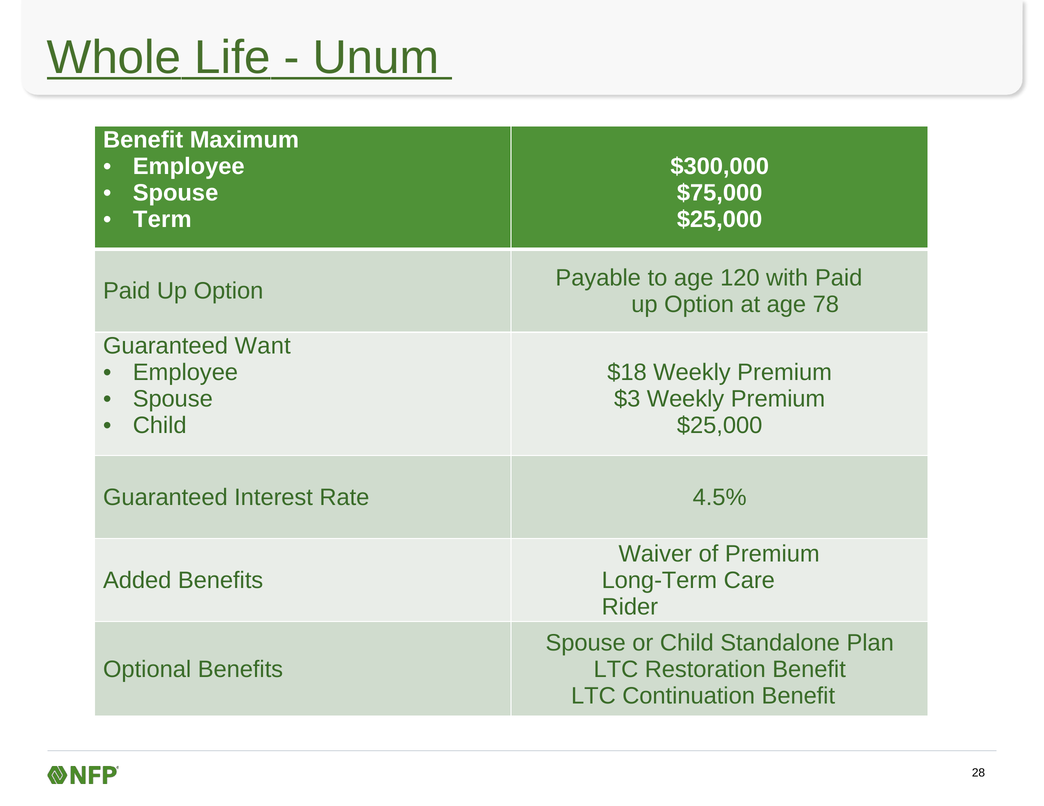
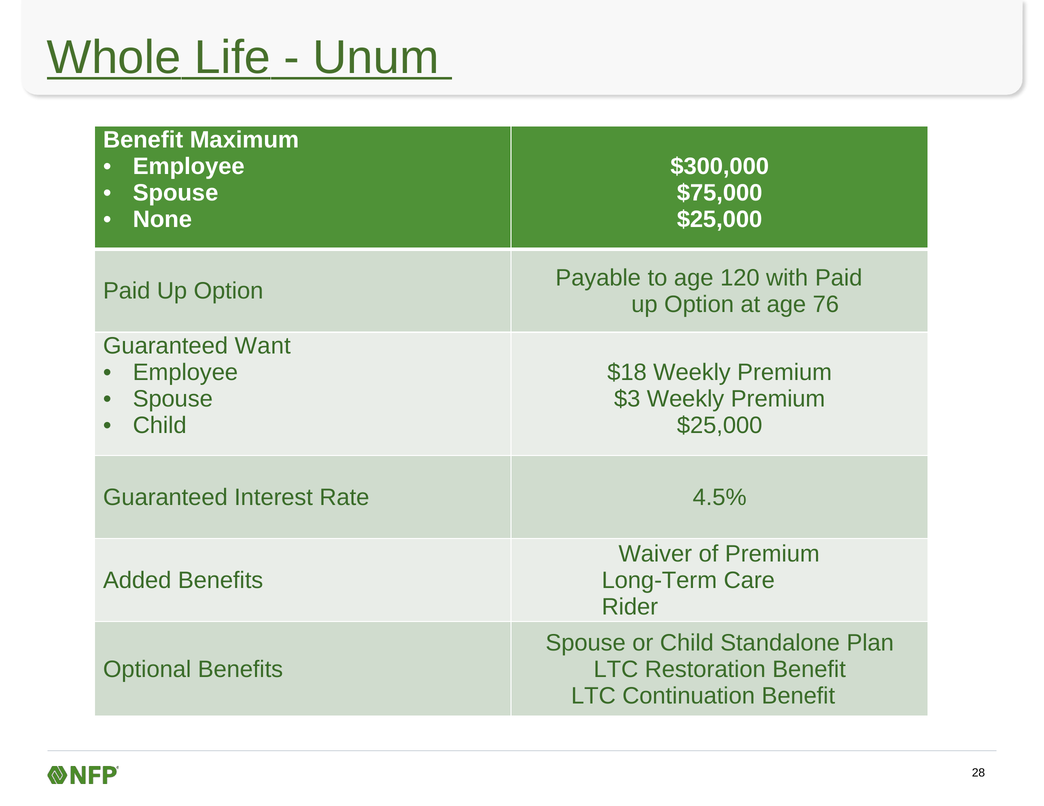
Term: Term -> None
78: 78 -> 76
